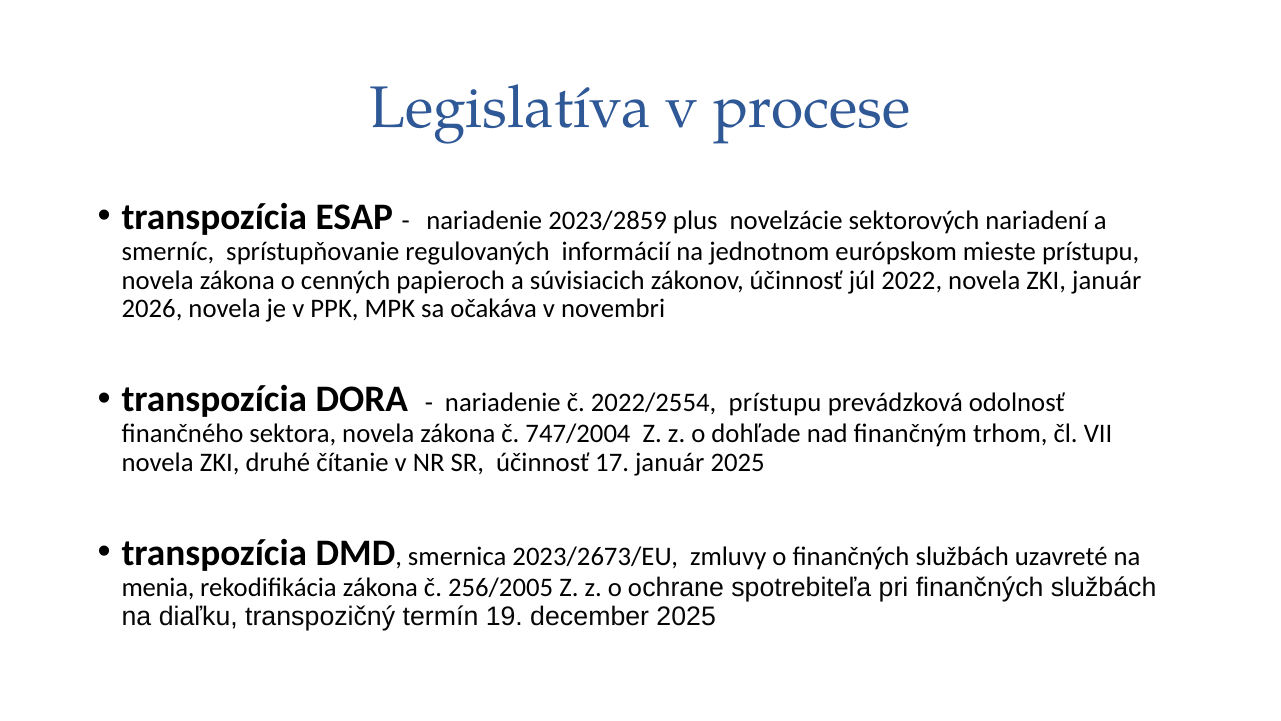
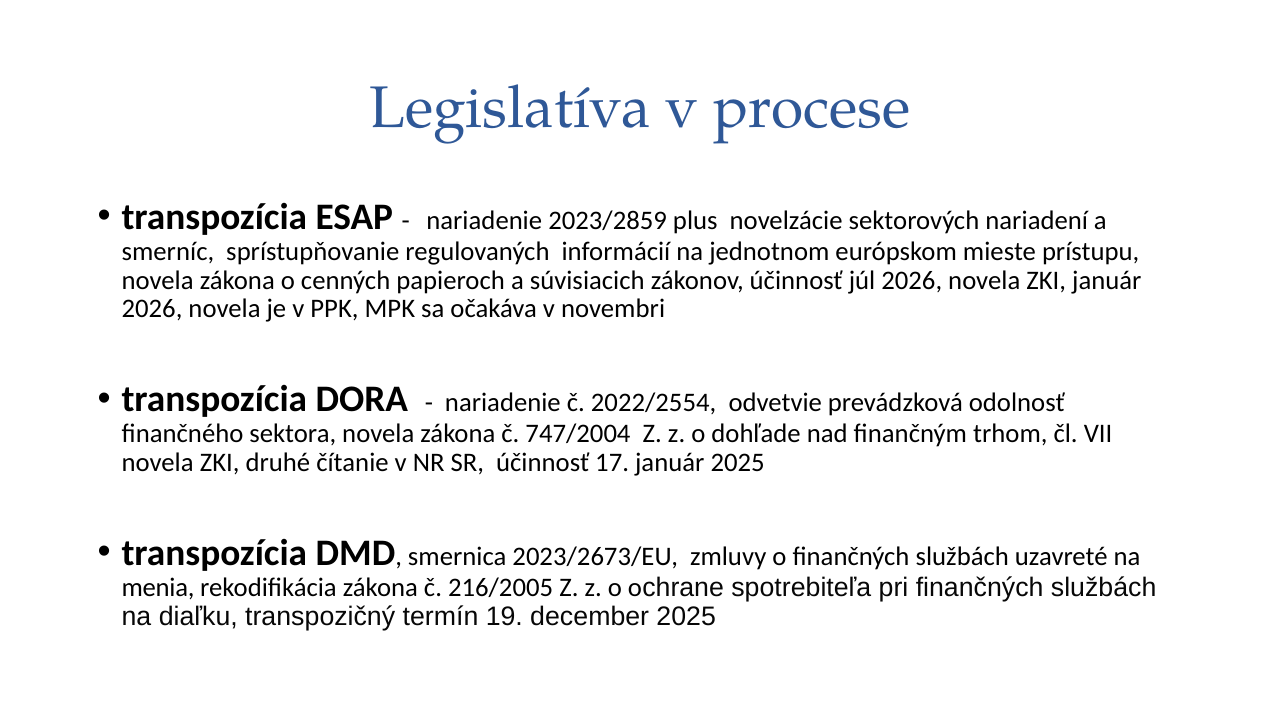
júl 2022: 2022 -> 2026
2022/2554 prístupu: prístupu -> odvetvie
256/2005: 256/2005 -> 216/2005
